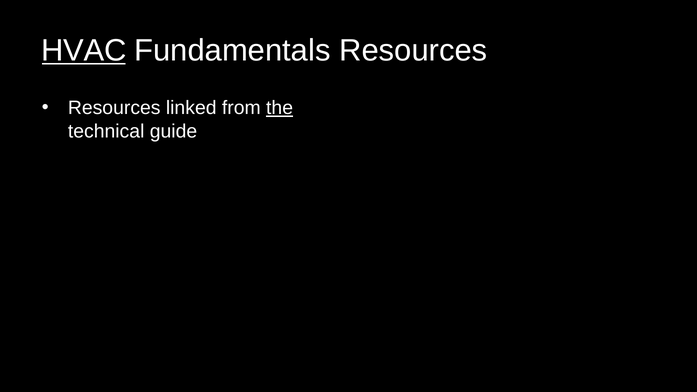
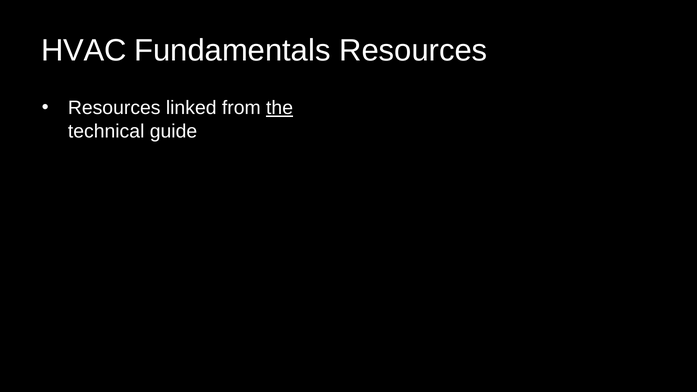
HVAC underline: present -> none
